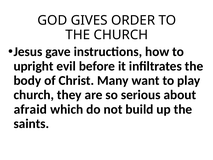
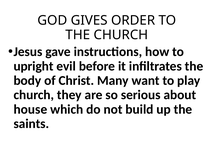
afraid: afraid -> house
